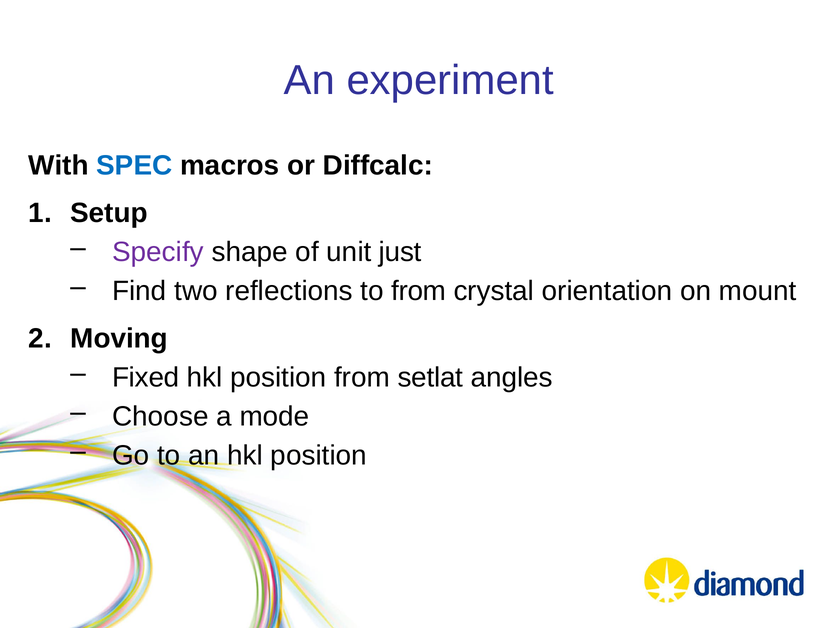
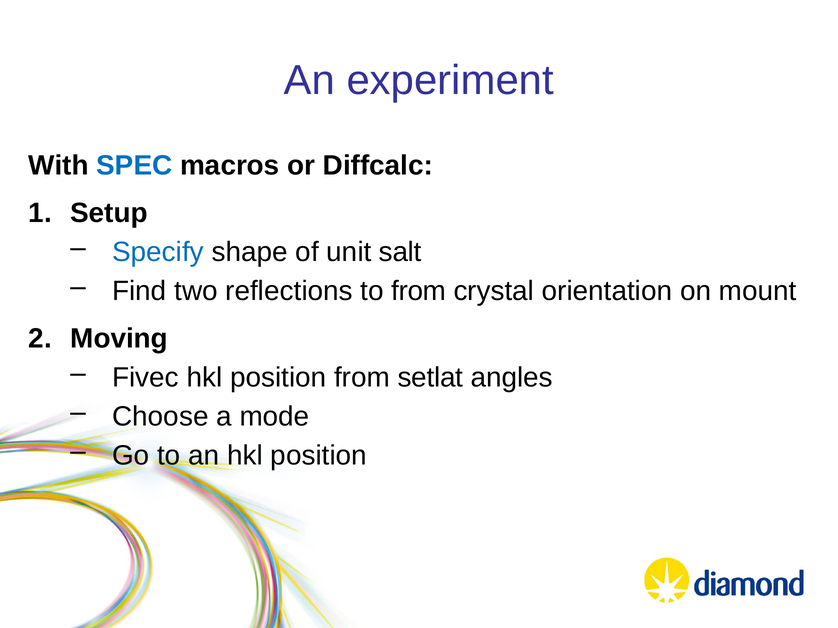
Specify colour: purple -> blue
just: just -> salt
Fixed: Fixed -> Fivec
